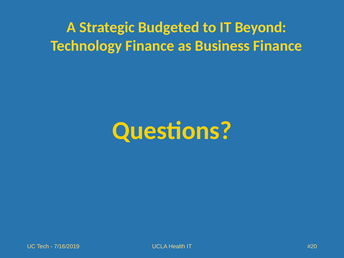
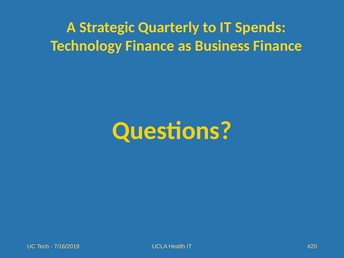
Budgeted: Budgeted -> Quarterly
Beyond: Beyond -> Spends
